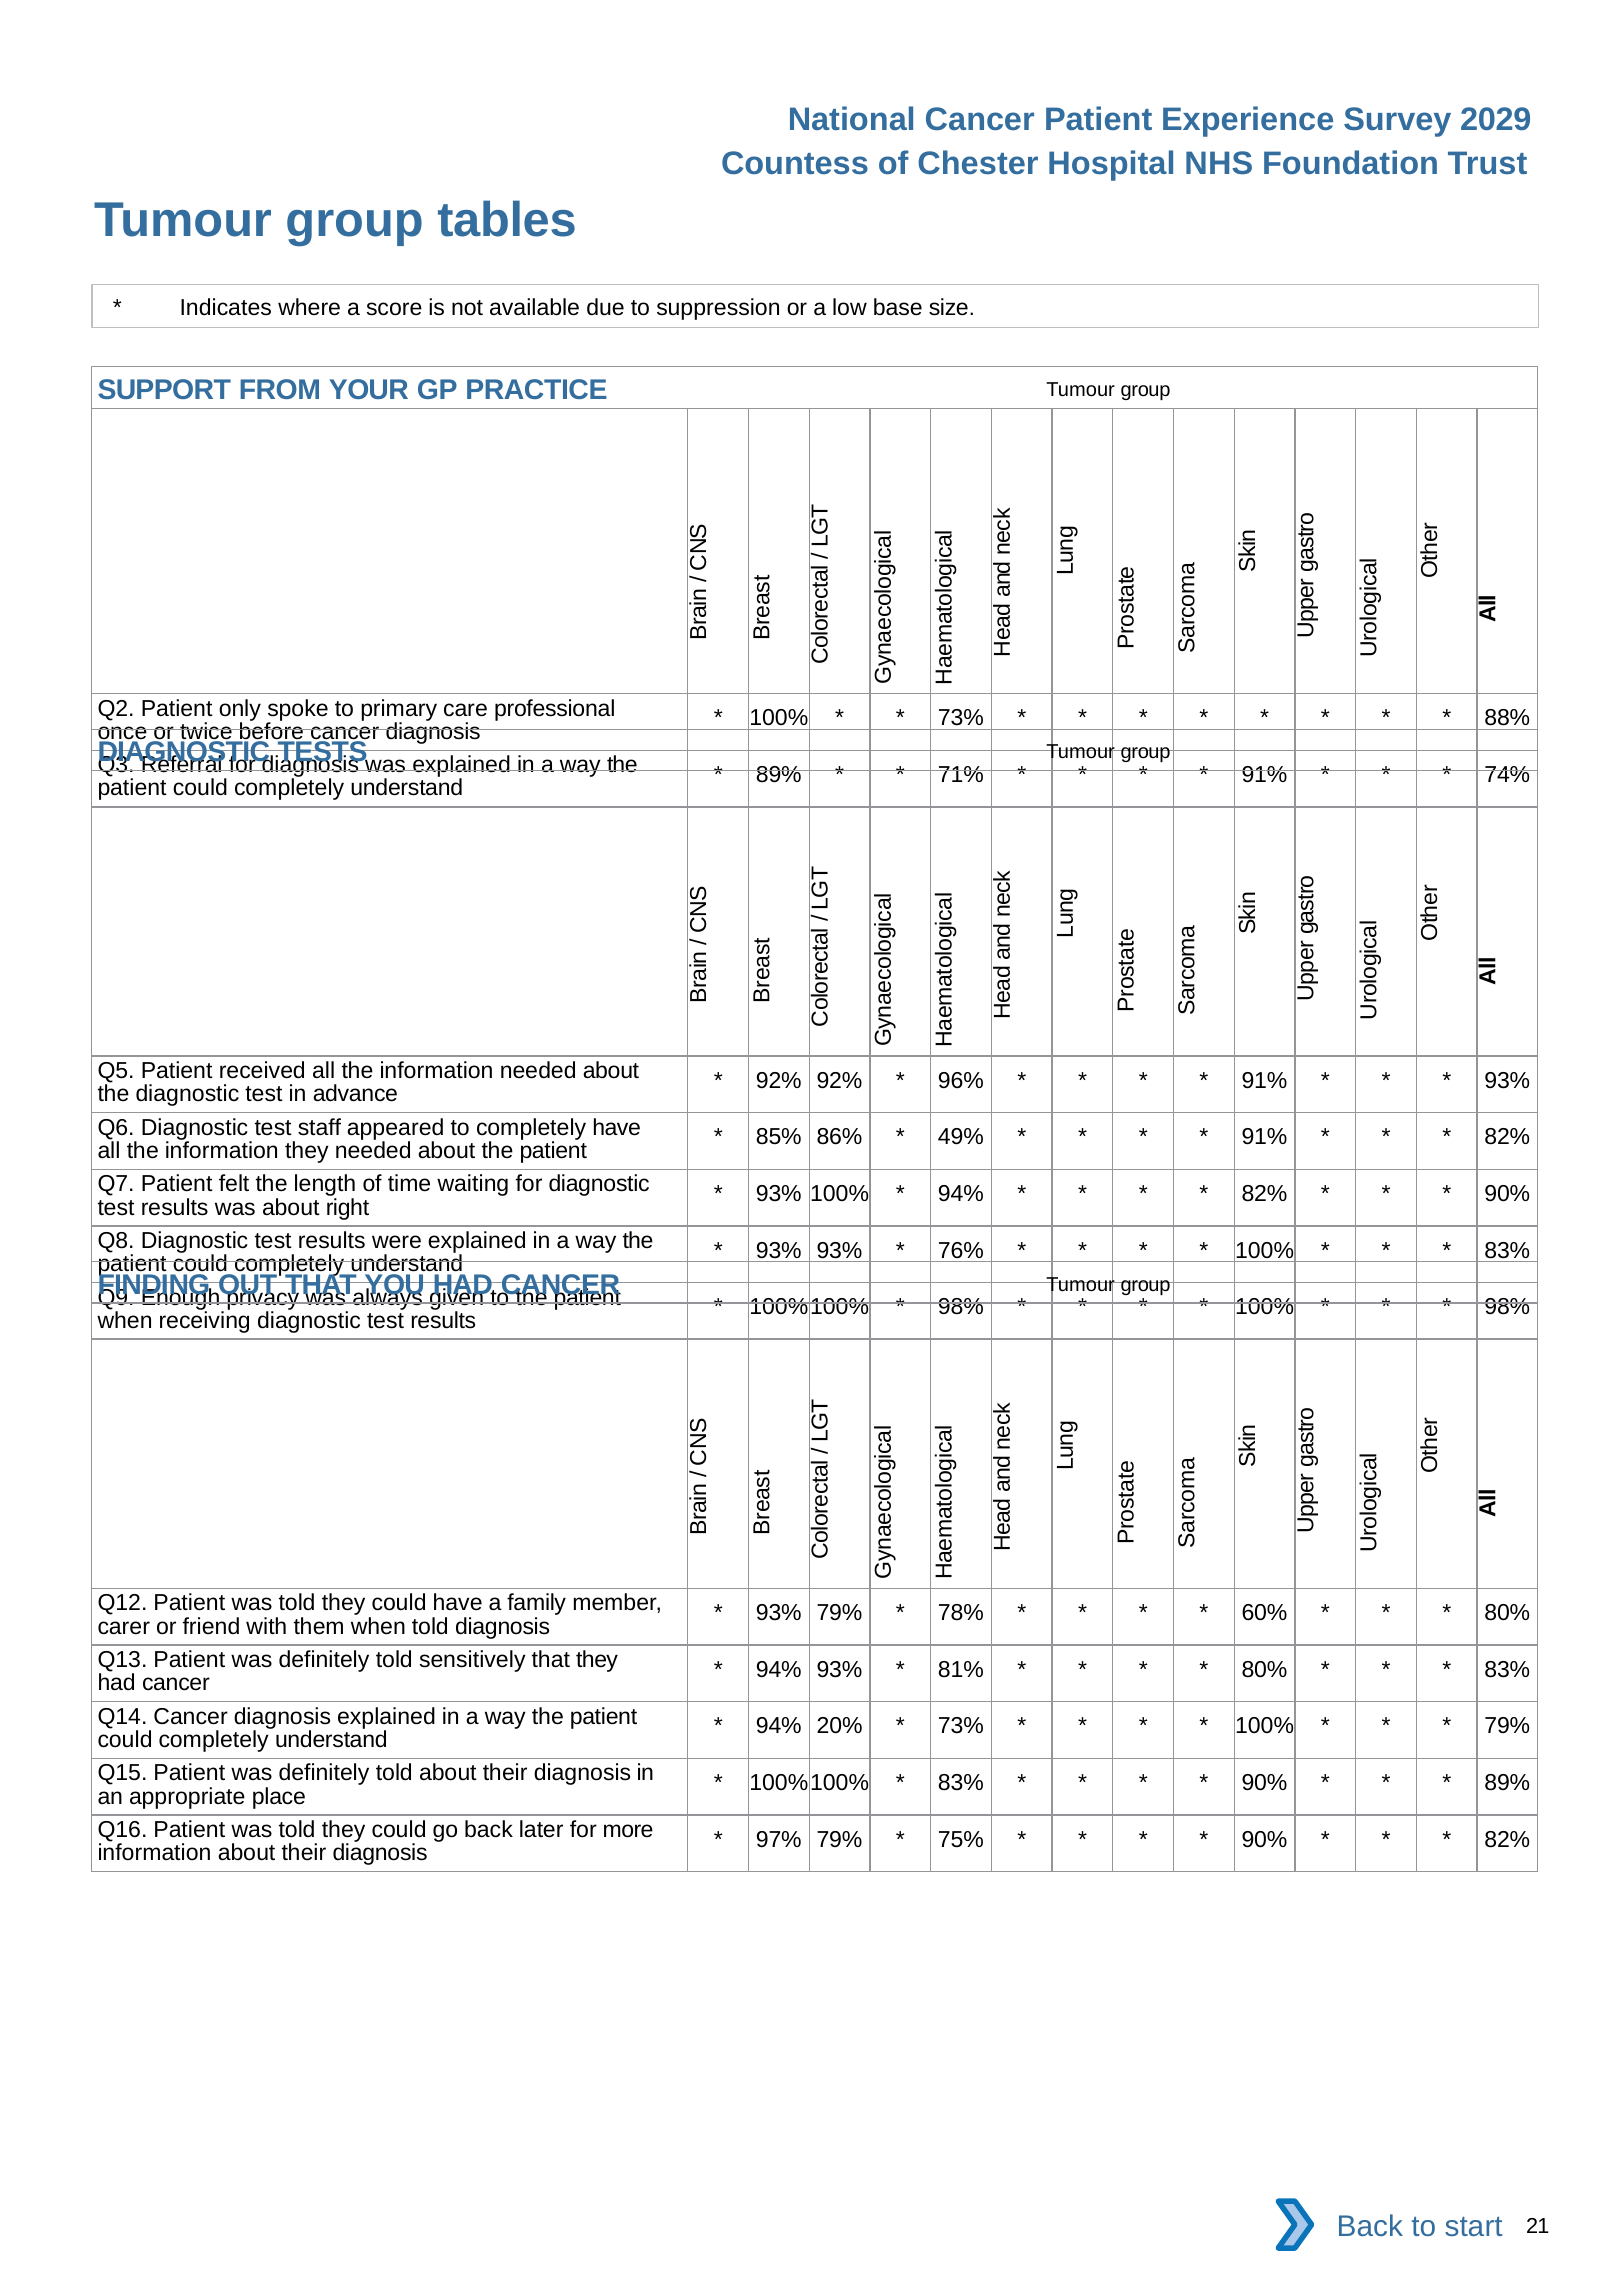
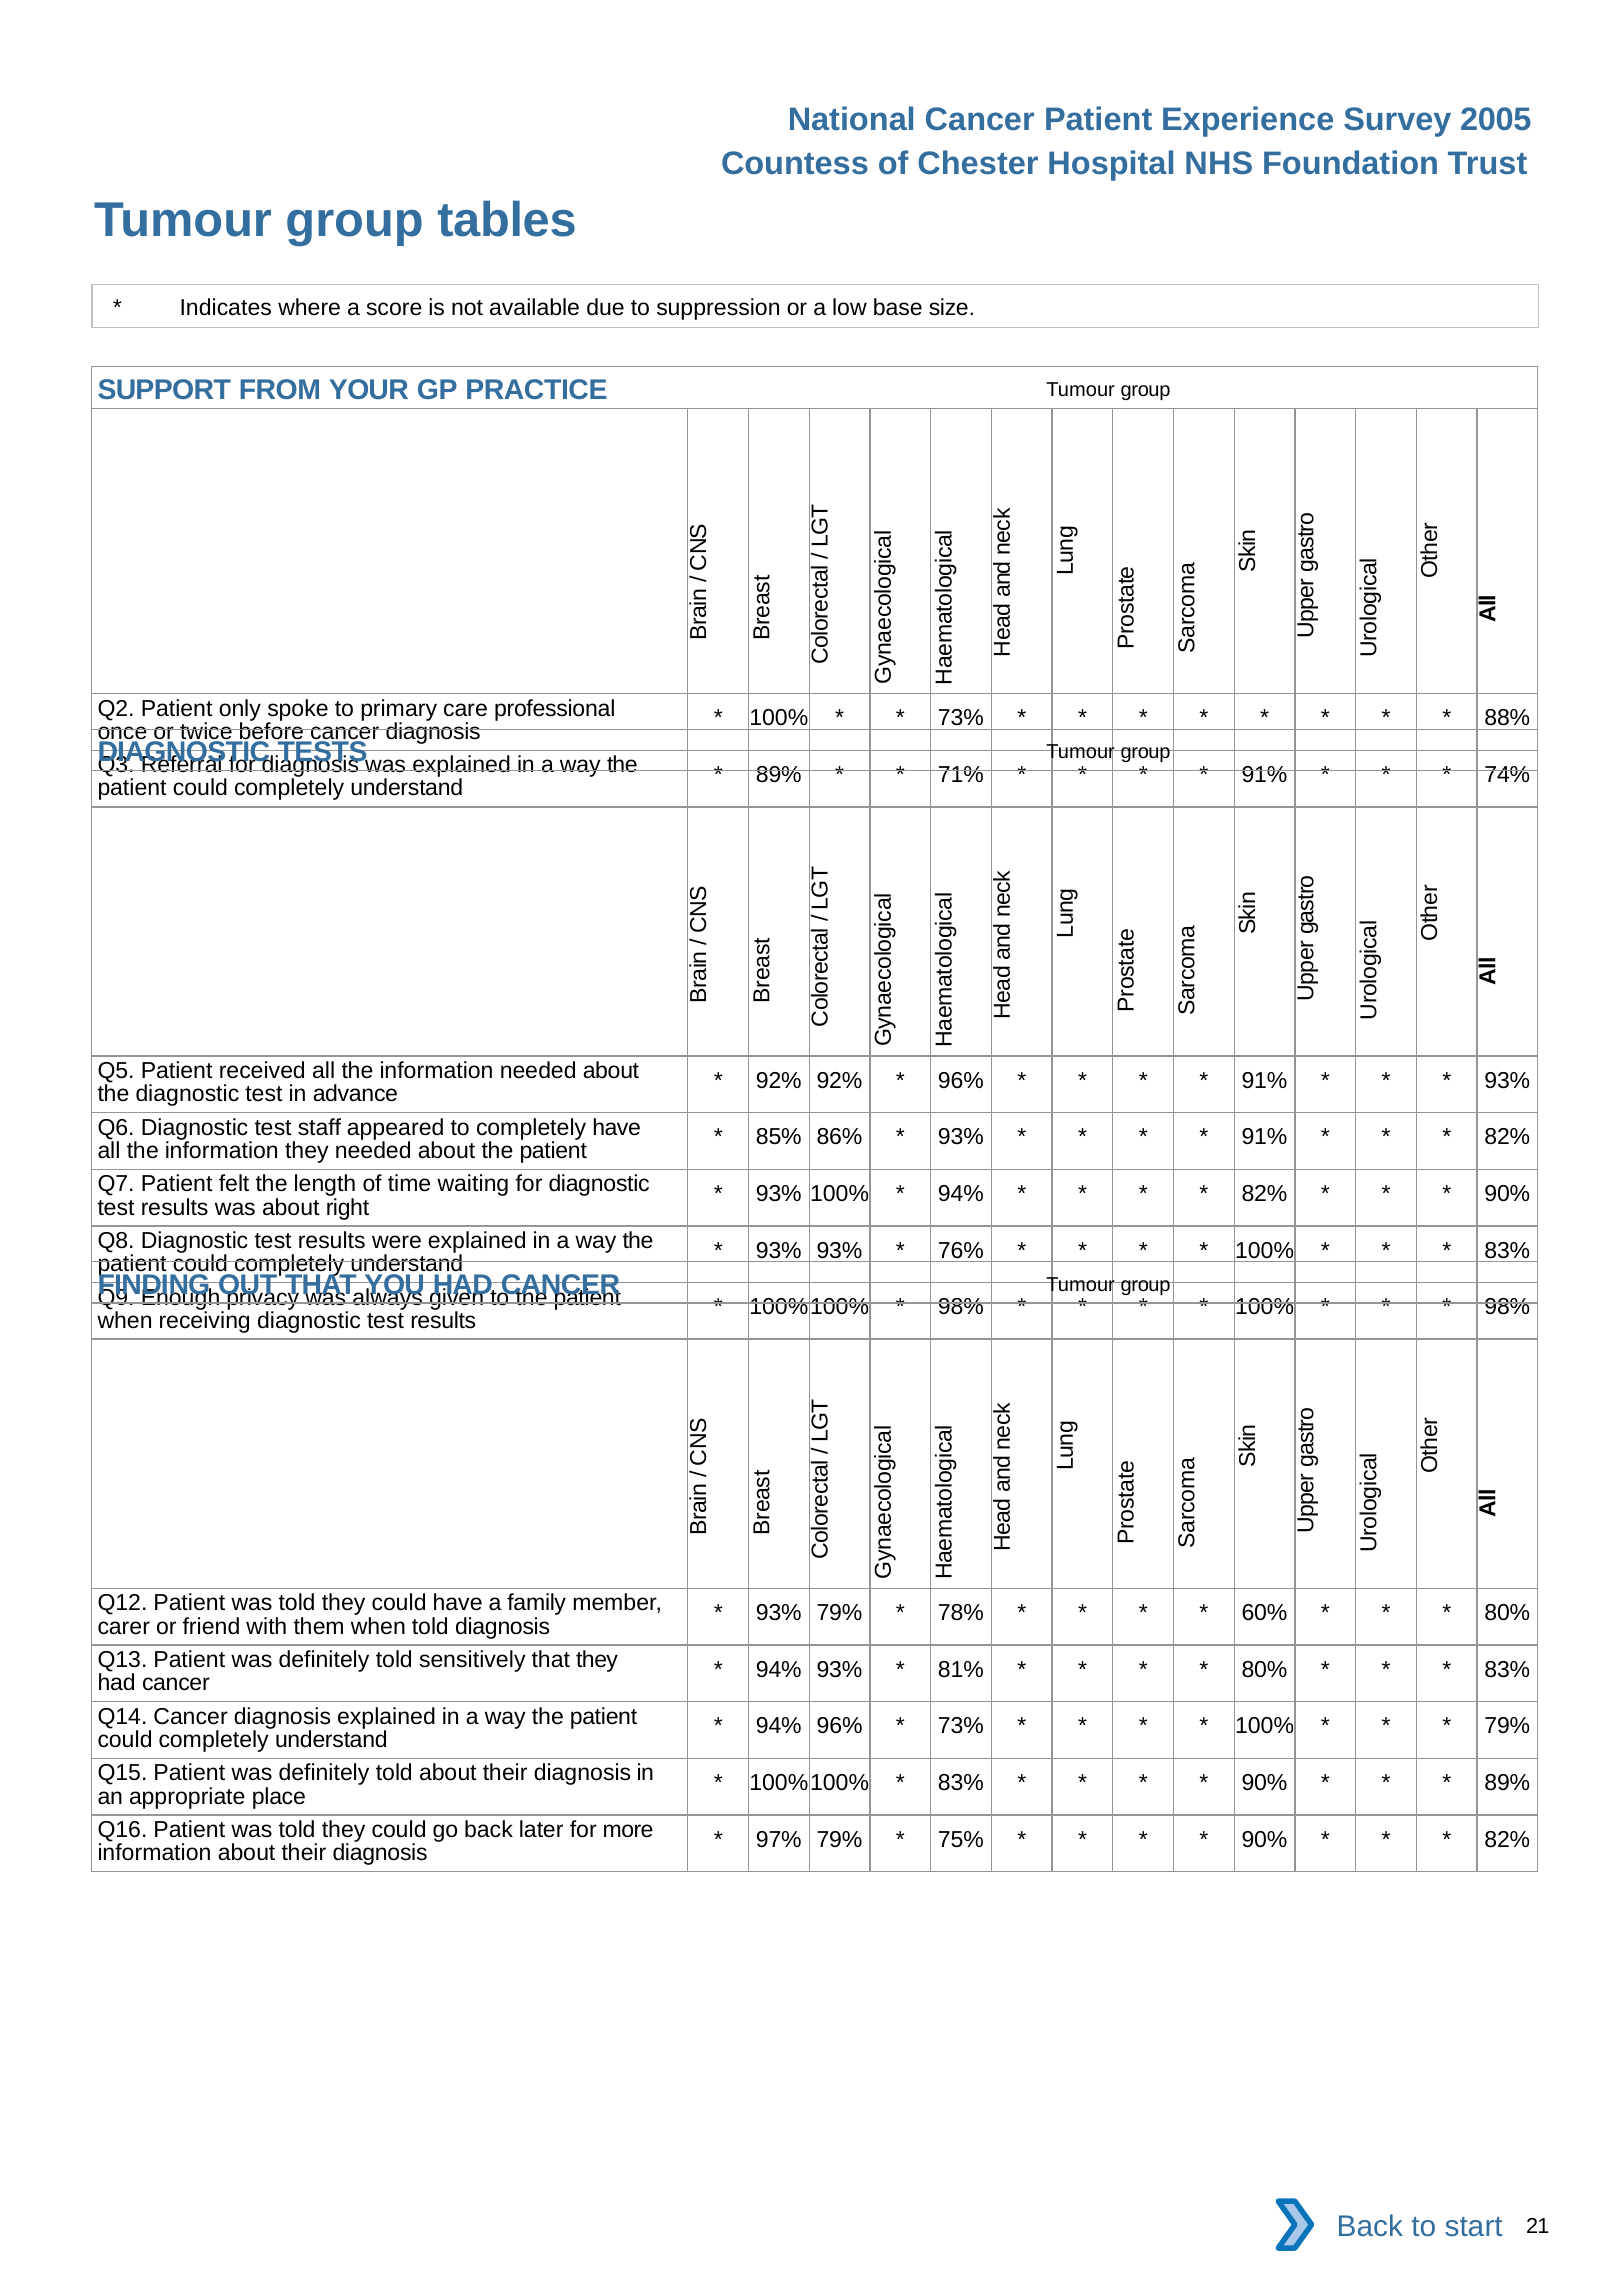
2029: 2029 -> 2005
49% at (961, 1137): 49% -> 93%
94% 20%: 20% -> 96%
